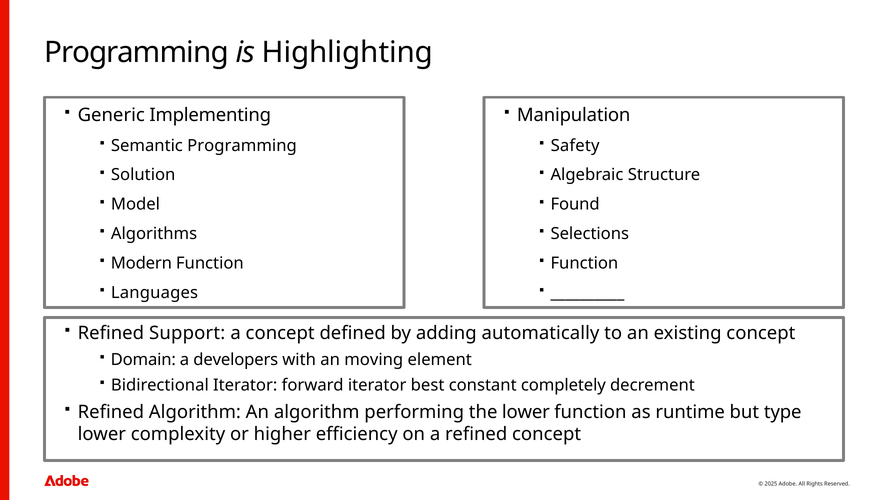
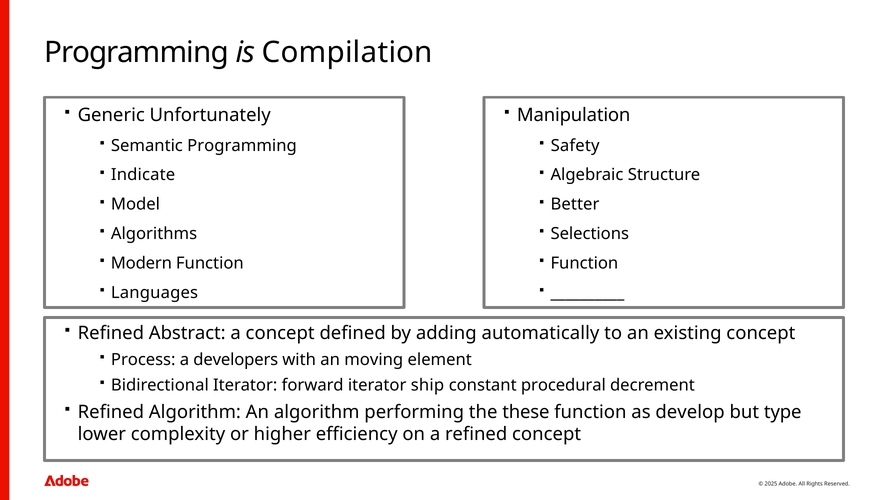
Highlighting: Highlighting -> Compilation
Implementing: Implementing -> Unfortunately
Solution: Solution -> Indicate
Found: Found -> Better
Support: Support -> Abstract
Domain: Domain -> Process
best: best -> ship
completely: completely -> procedural
the lower: lower -> these
runtime: runtime -> develop
